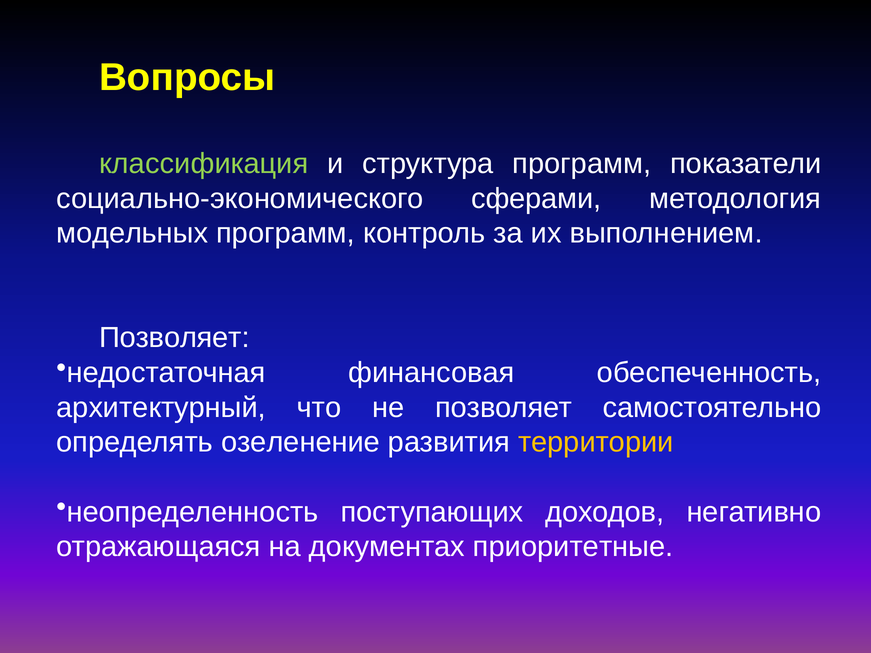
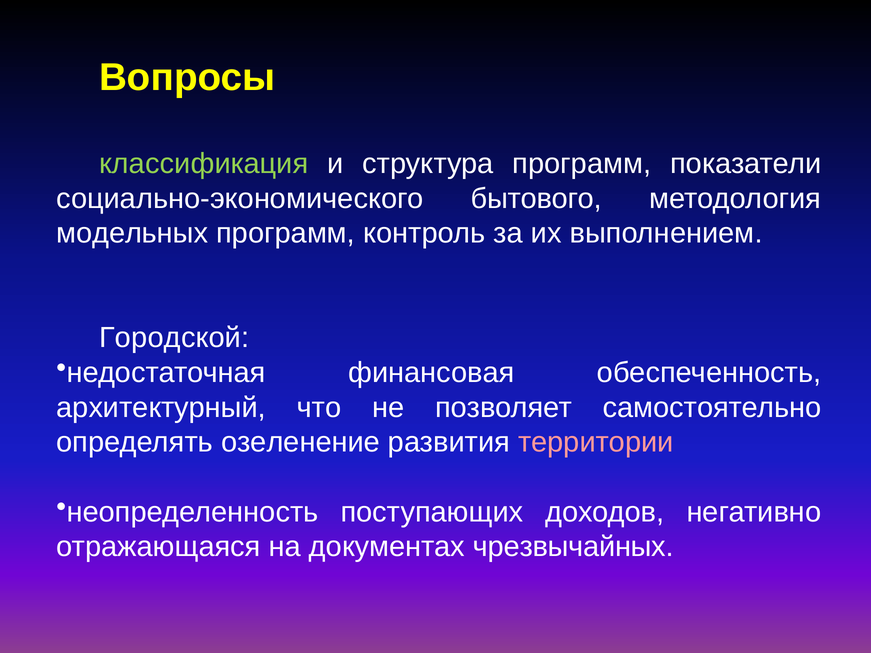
сферами: сферами -> бытового
Позволяет at (174, 338): Позволяет -> Городской
территории colour: yellow -> pink
приоритетные: приоритетные -> чрезвычайных
